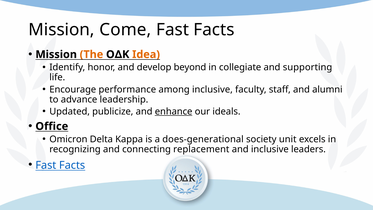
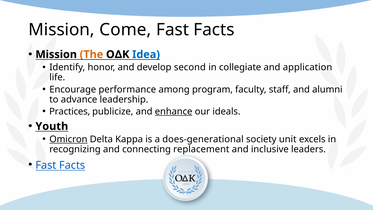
Idea colour: orange -> blue
beyond: beyond -> second
supporting: supporting -> application
among inclusive: inclusive -> program
Updated: Updated -> Practices
Office: Office -> Youth
Omicron underline: none -> present
